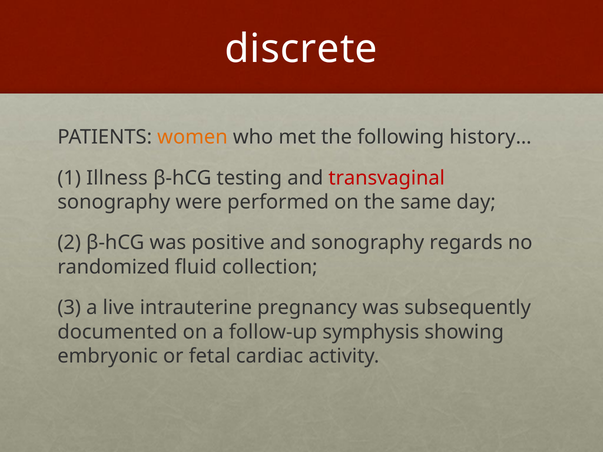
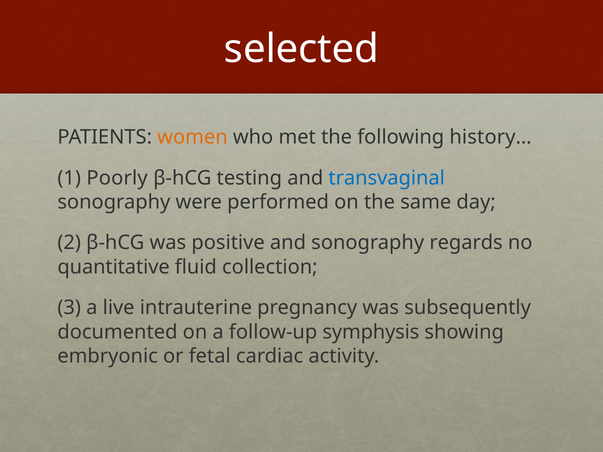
discrete: discrete -> selected
Illness: Illness -> Poorly
transvaginal colour: red -> blue
randomized: randomized -> quantitative
